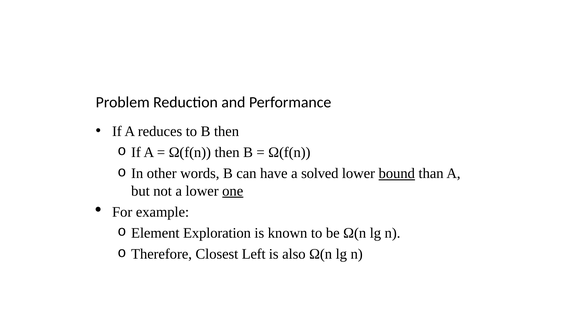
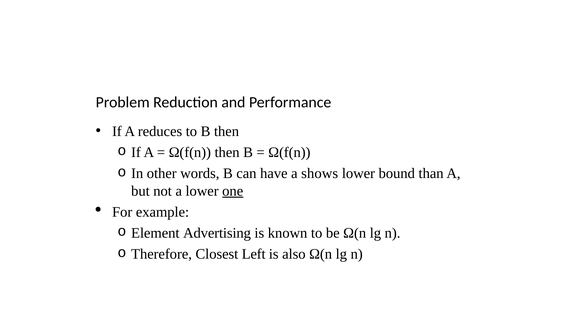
solved: solved -> shows
bound underline: present -> none
Exploration: Exploration -> Advertising
